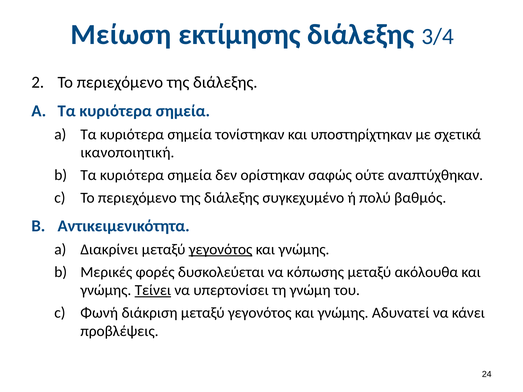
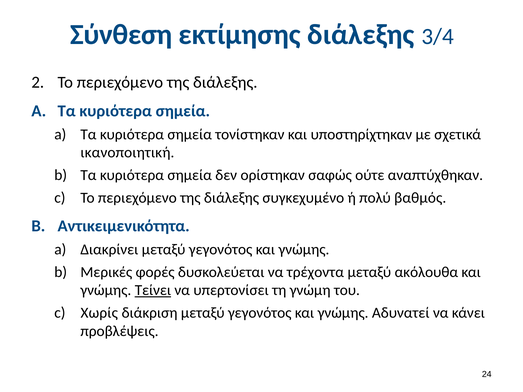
Μείωση: Μείωση -> Σύνθεση
γεγονότος at (221, 249) underline: present -> none
κόπωσης: κόπωσης -> τρέχοντα
Φωνή: Φωνή -> Χωρίς
